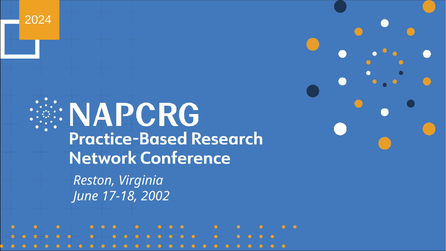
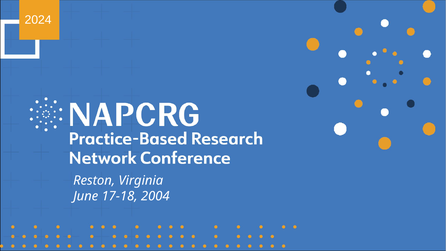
2002: 2002 -> 2004
